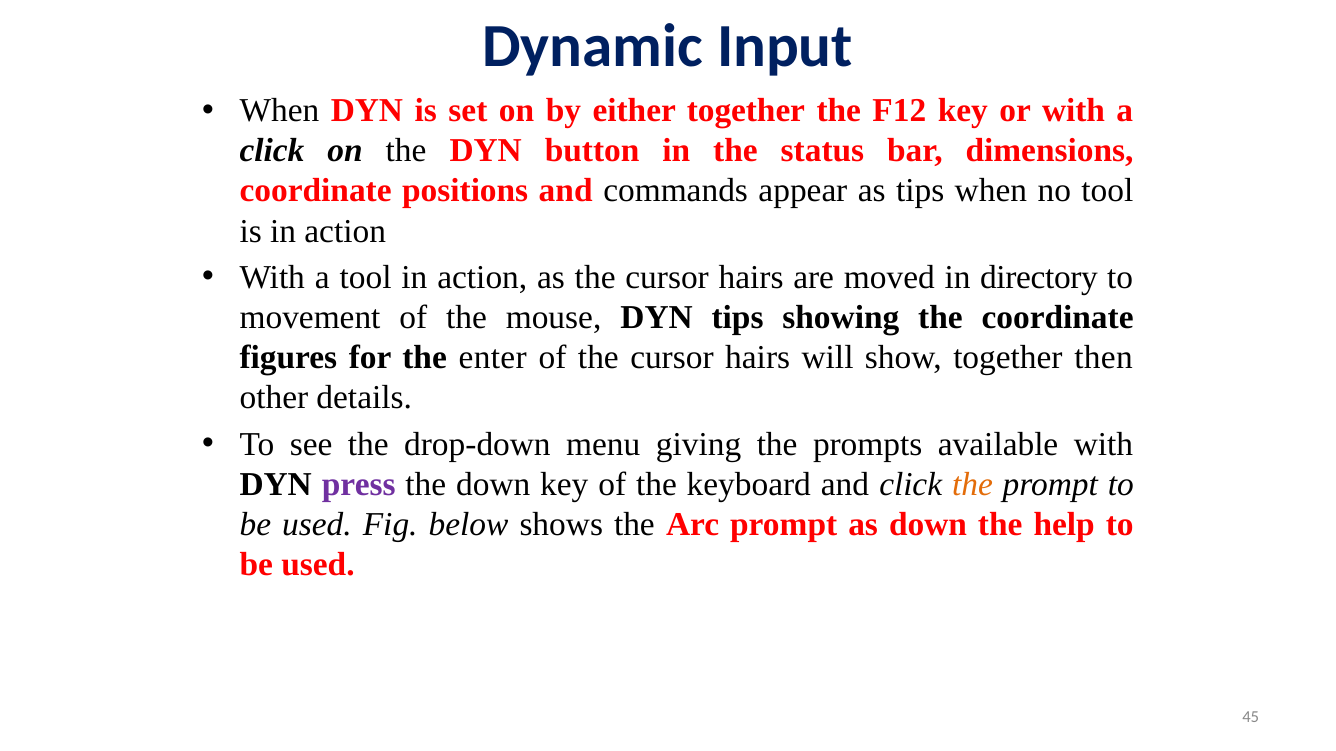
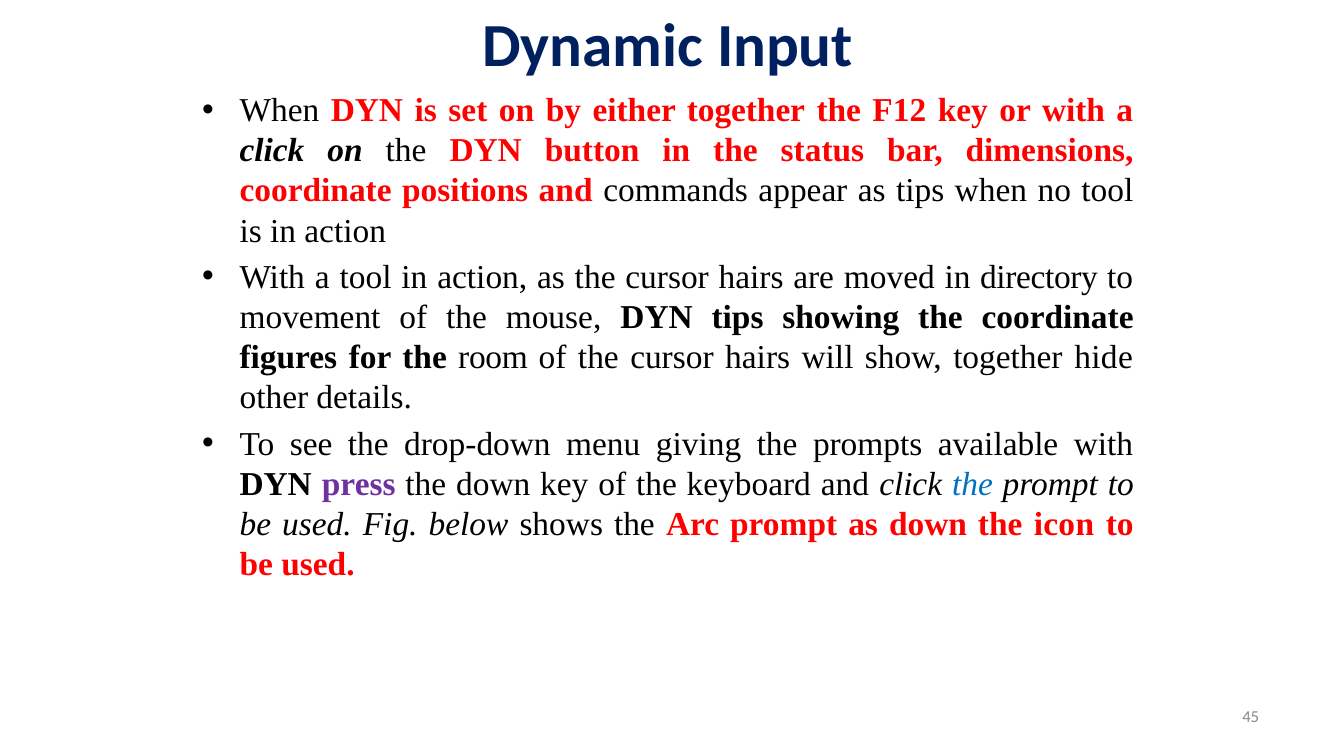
enter: enter -> room
then: then -> hide
the at (972, 485) colour: orange -> blue
help: help -> icon
